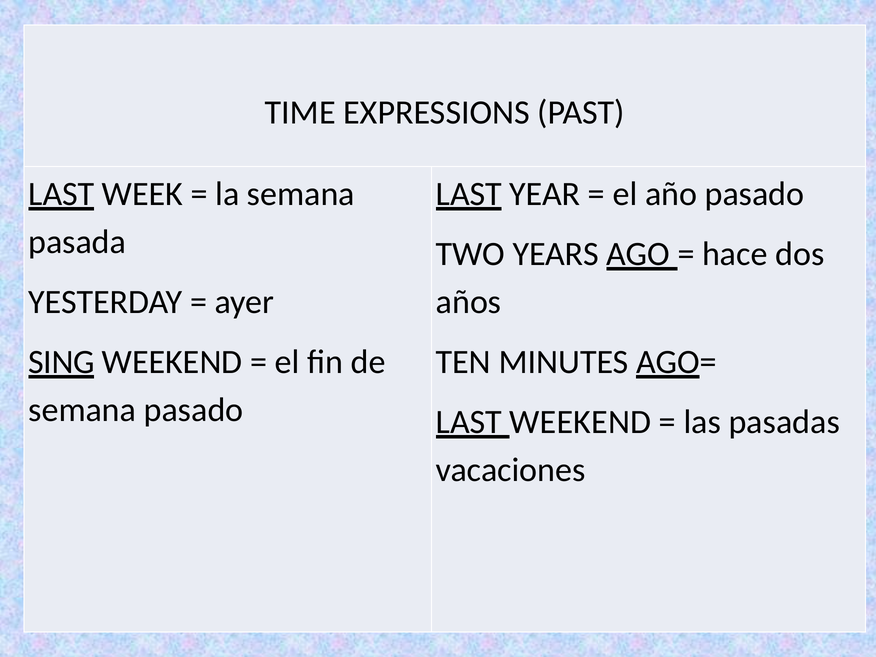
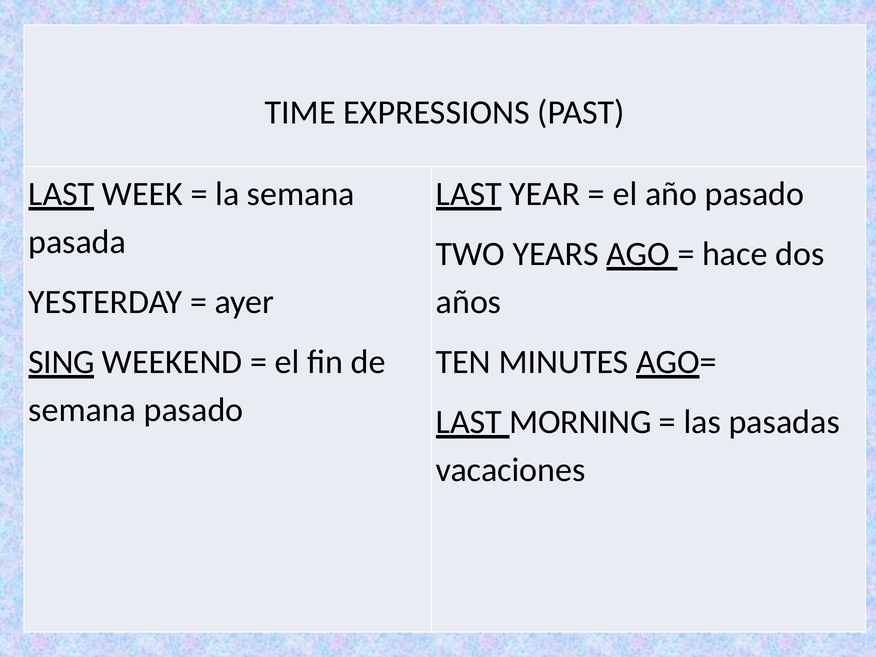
LAST WEEKEND: WEEKEND -> MORNING
